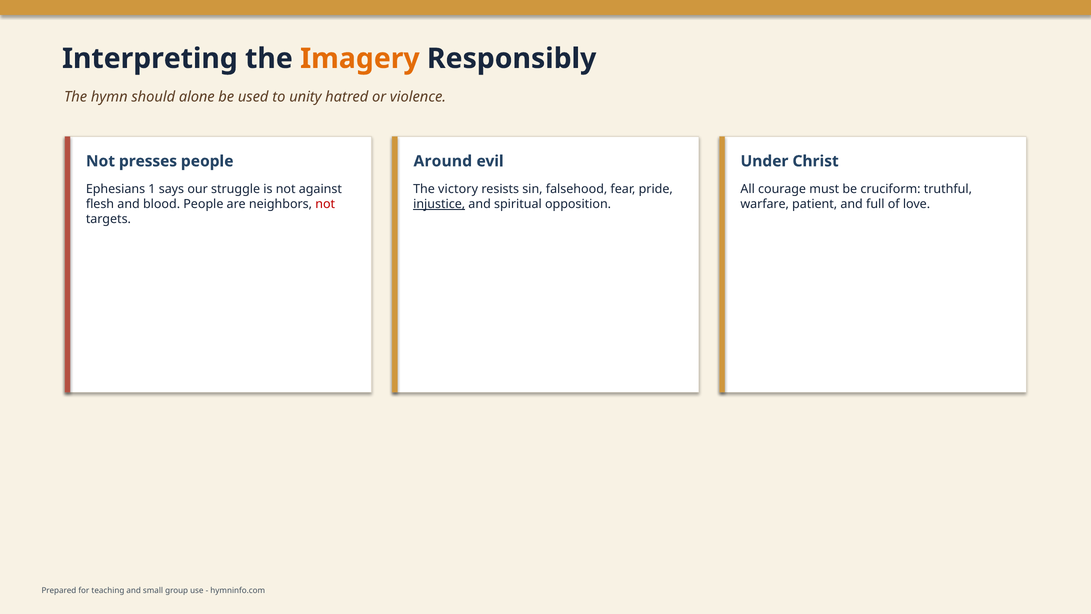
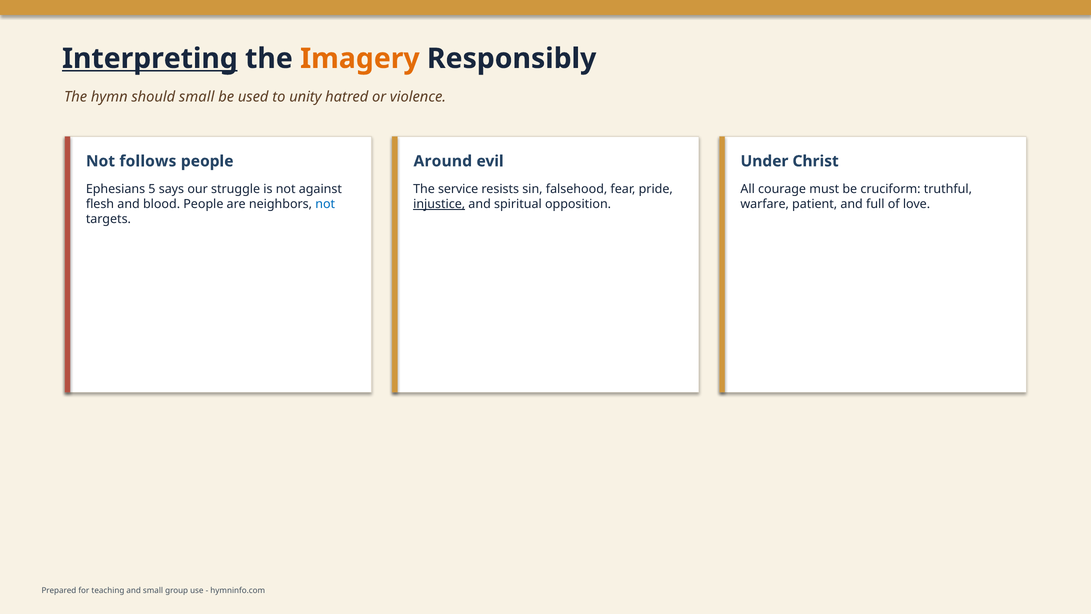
Interpreting underline: none -> present
should alone: alone -> small
presses: presses -> follows
1: 1 -> 5
victory: victory -> service
not at (325, 204) colour: red -> blue
